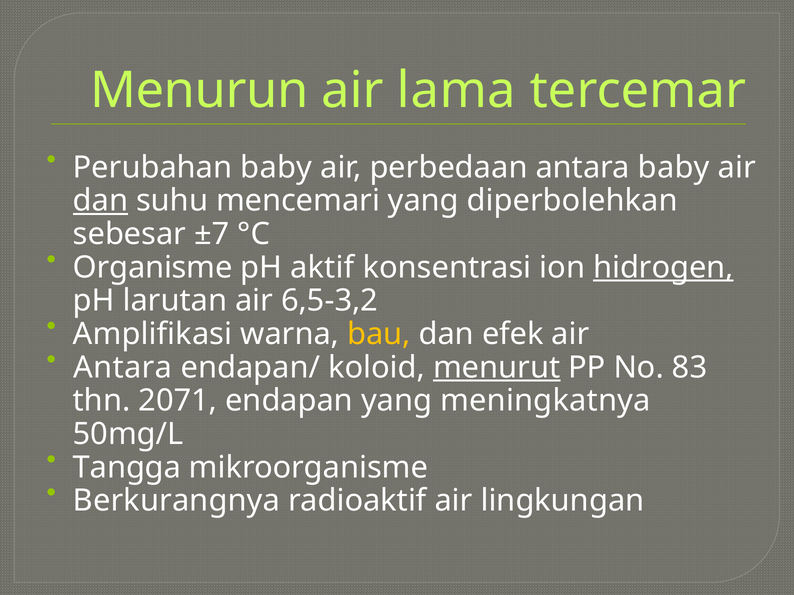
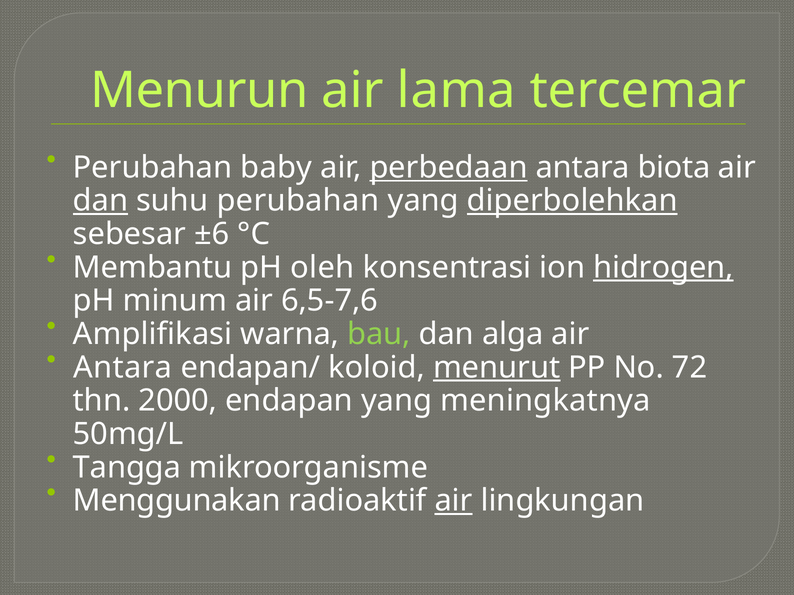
perbedaan underline: none -> present
antara baby: baby -> biota
suhu mencemari: mencemari -> perubahan
diperbolehkan underline: none -> present
±7: ±7 -> ±6
Organisme: Organisme -> Membantu
aktif: aktif -> oleh
larutan: larutan -> minum
6,5-3,2: 6,5-3,2 -> 6,5-7,6
bau colour: yellow -> light green
efek: efek -> alga
83: 83 -> 72
2071: 2071 -> 2000
Berkurangnya: Berkurangnya -> Menggunakan
air at (454, 501) underline: none -> present
